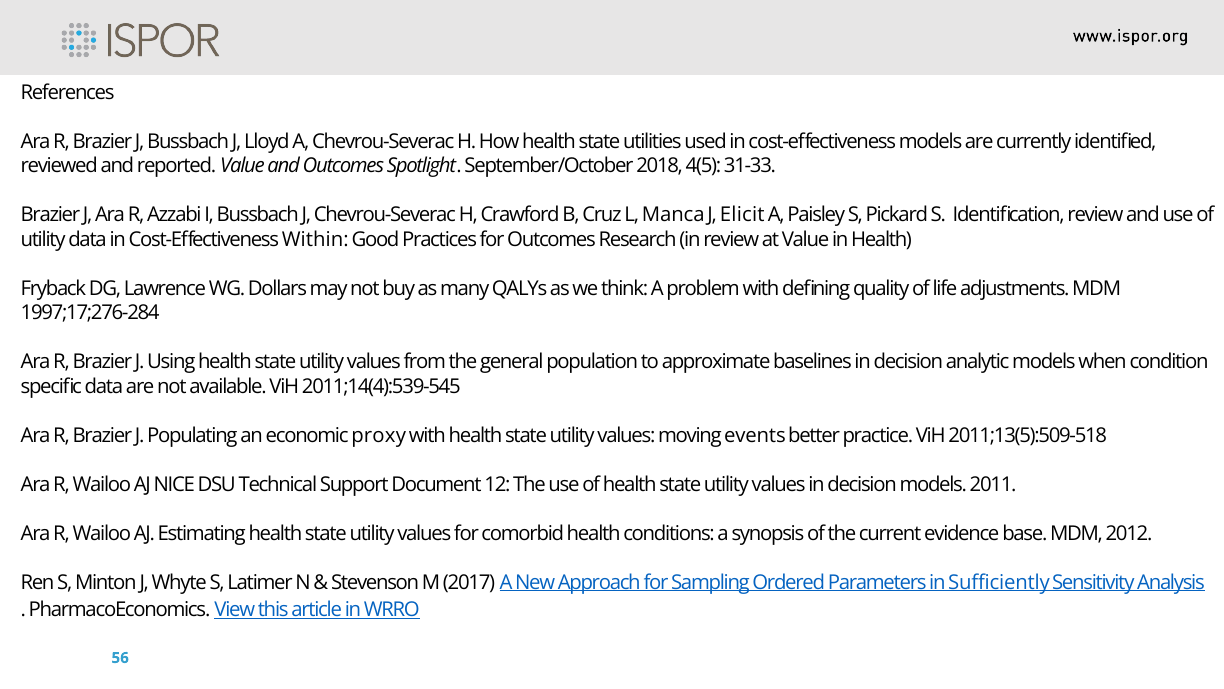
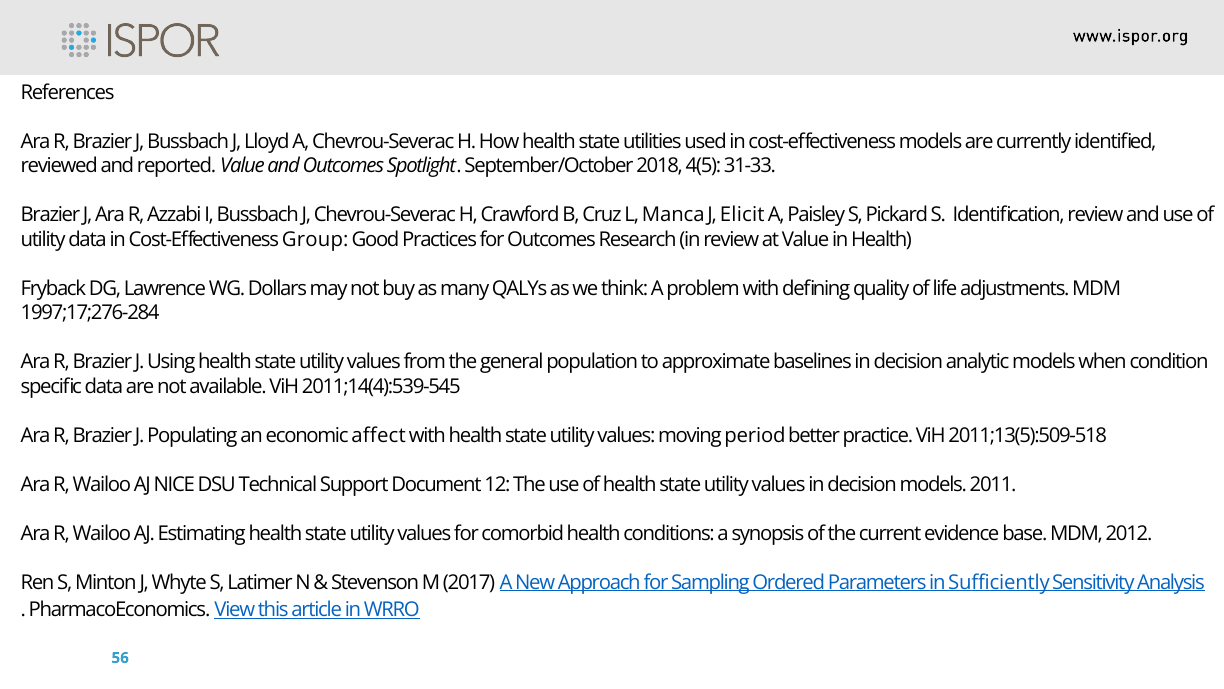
Within: Within -> Group
proxy: proxy -> affect
events: events -> period
